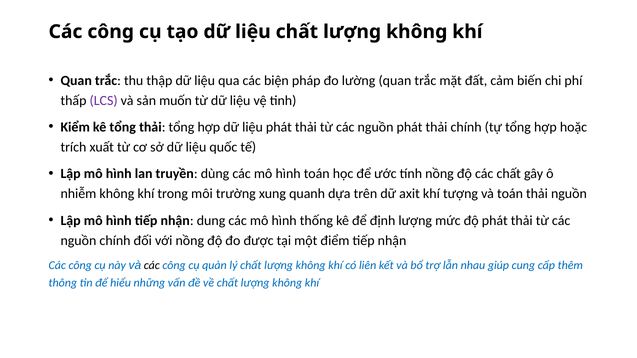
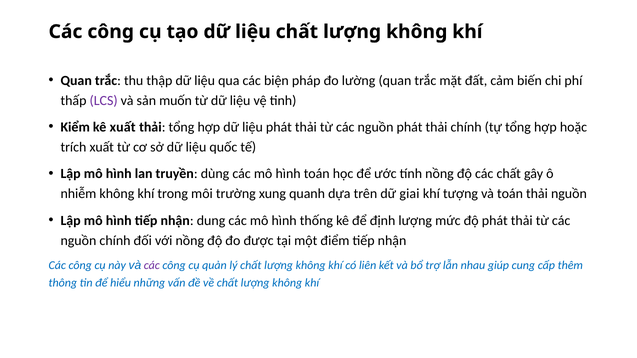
kê tổng: tổng -> xuất
axit: axit -> giai
các at (152, 266) colour: black -> purple
